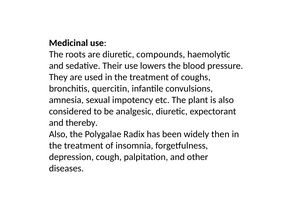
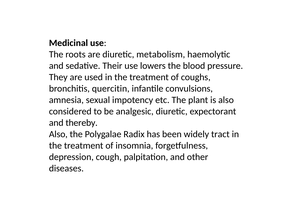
compounds: compounds -> metabolism
then: then -> tract
